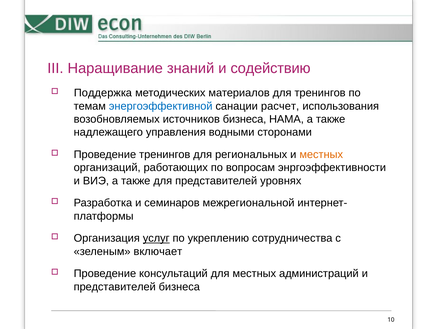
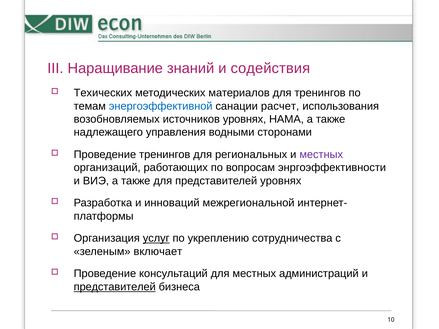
содействию: содействию -> содействия
Поддержка: Поддержка -> Техических
источников бизнеса: бизнеса -> уровнях
местных at (321, 155) colour: orange -> purple
семинаров: семинаров -> инноваций
представителей at (115, 287) underline: none -> present
